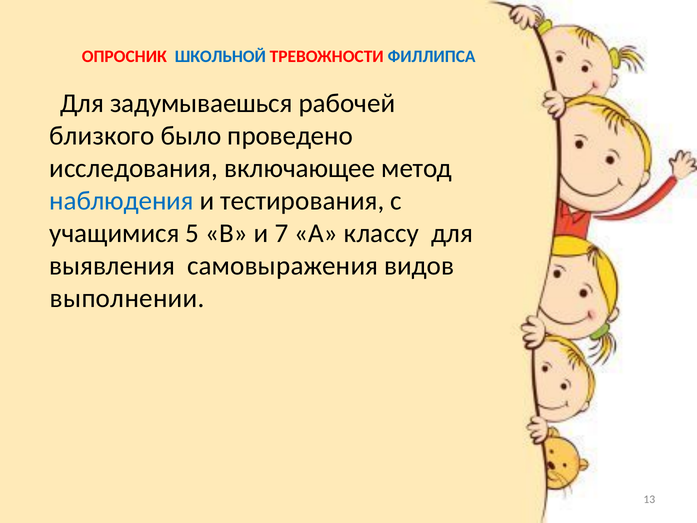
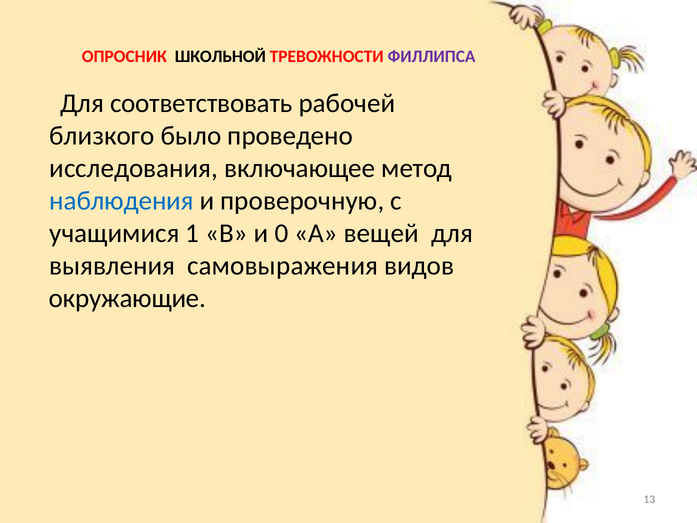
ШКОЛЬНОЙ colour: blue -> black
ФИЛЛИПСА colour: blue -> purple
задумываешься: задумываешься -> соответствовать
тестирования: тестирования -> проверочную
5: 5 -> 1
7: 7 -> 0
классу: классу -> вещей
выполнении: выполнении -> окружающие
